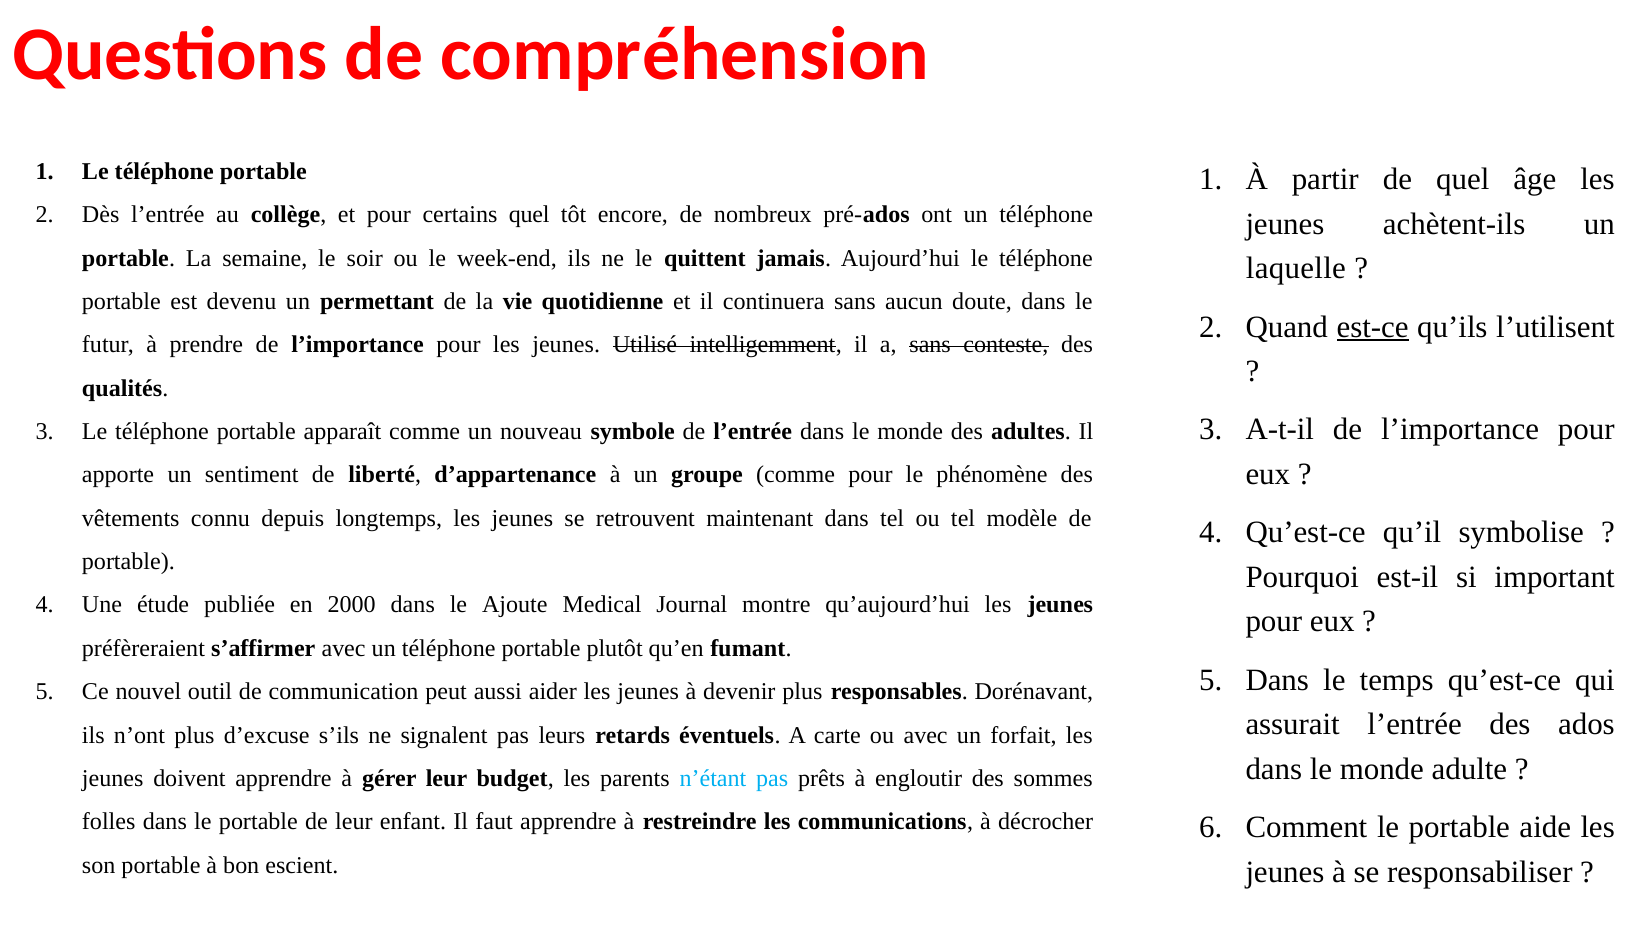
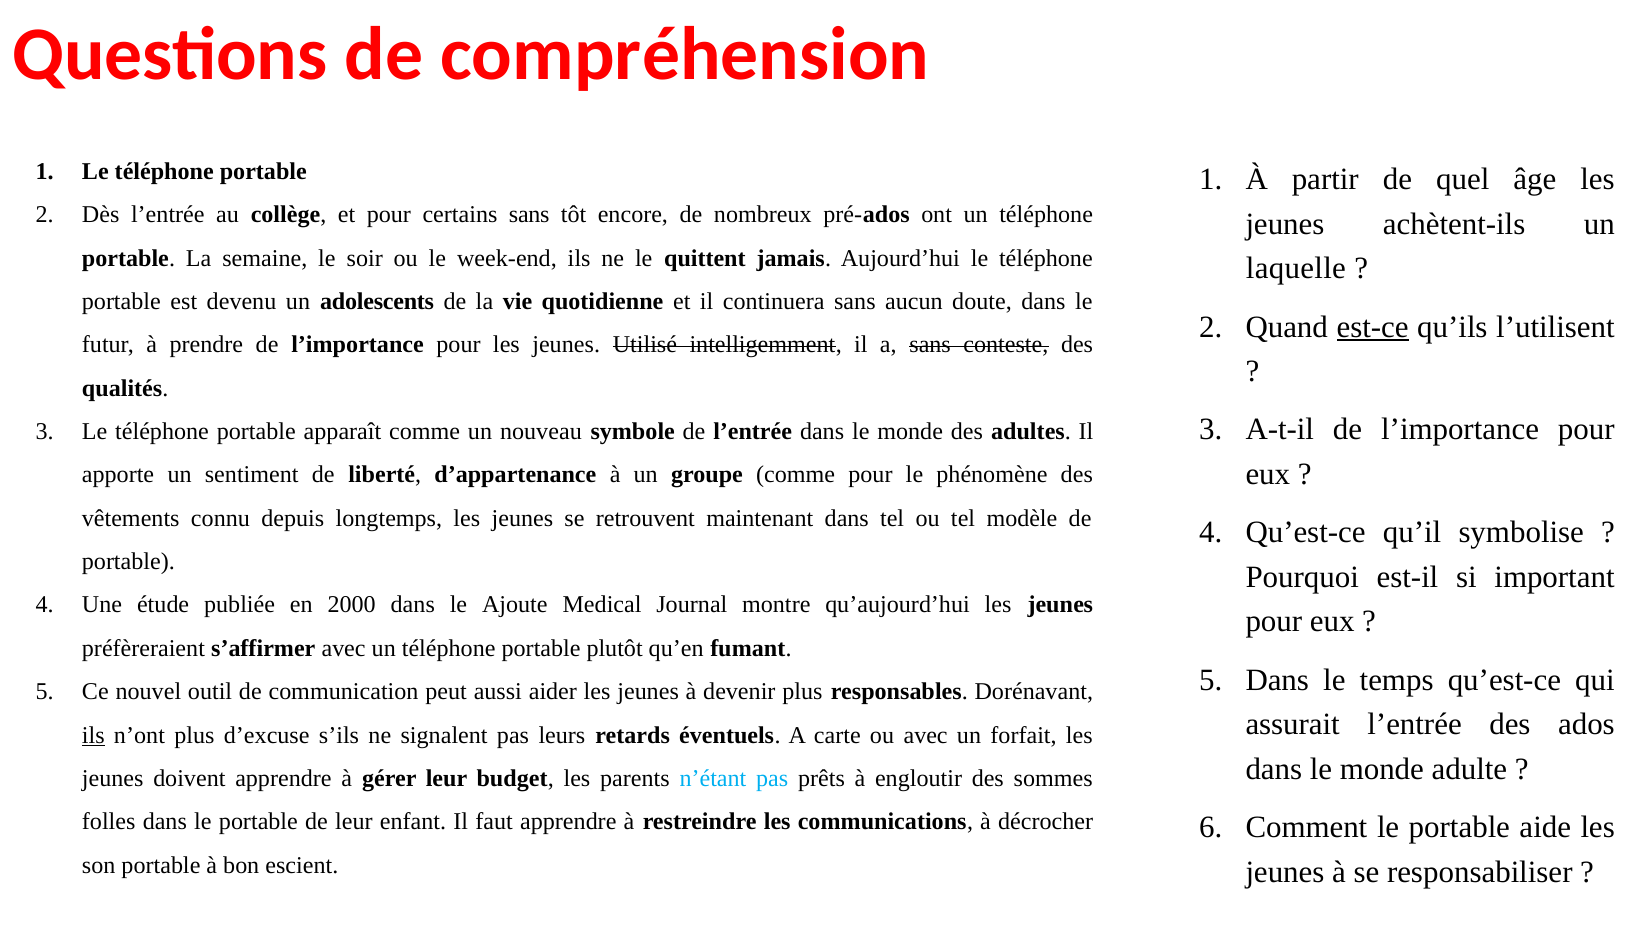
certains quel: quel -> sans
permettant: permettant -> adolescents
ils at (93, 735) underline: none -> present
